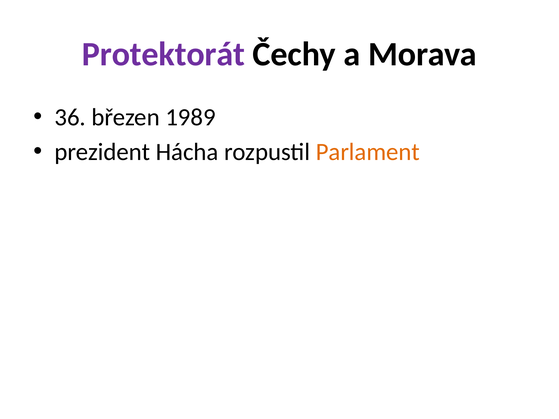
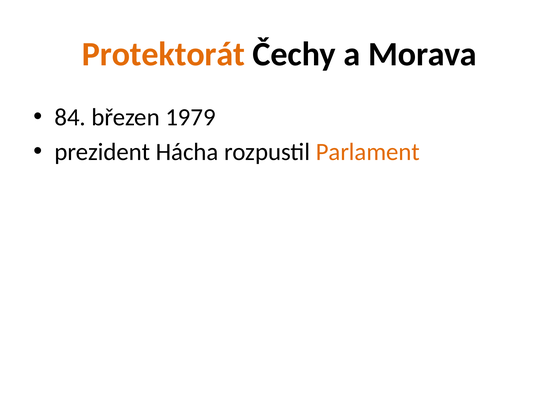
Protektorát colour: purple -> orange
36: 36 -> 84
1989: 1989 -> 1979
